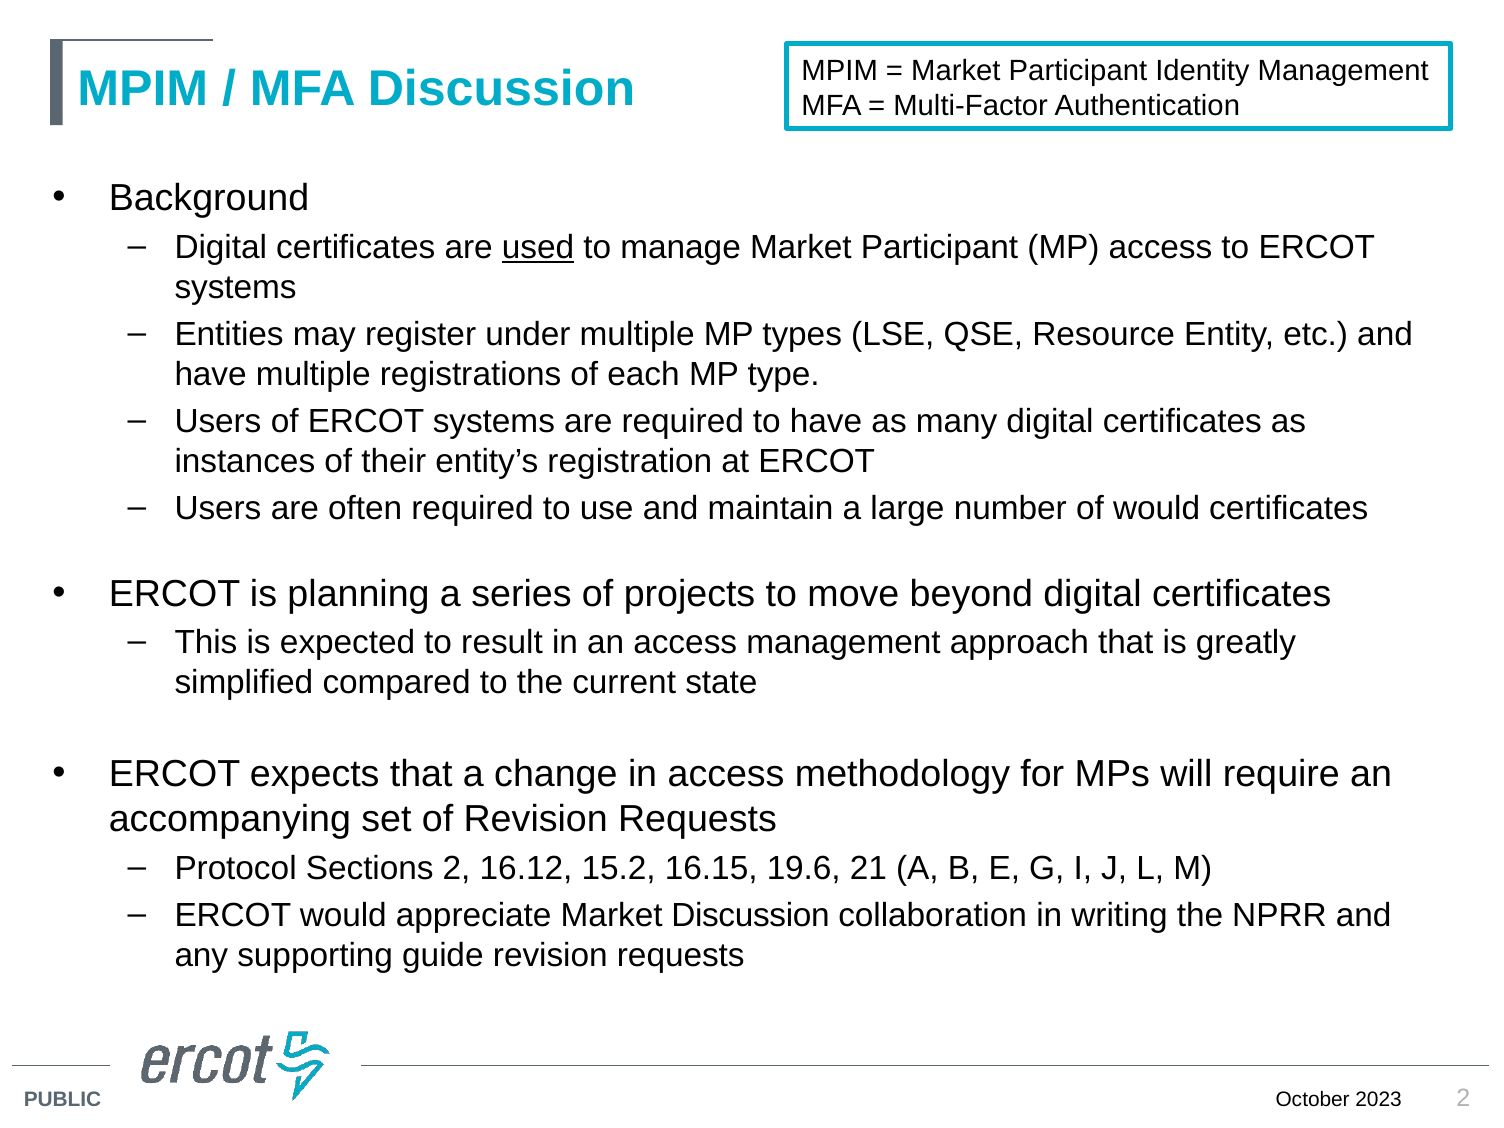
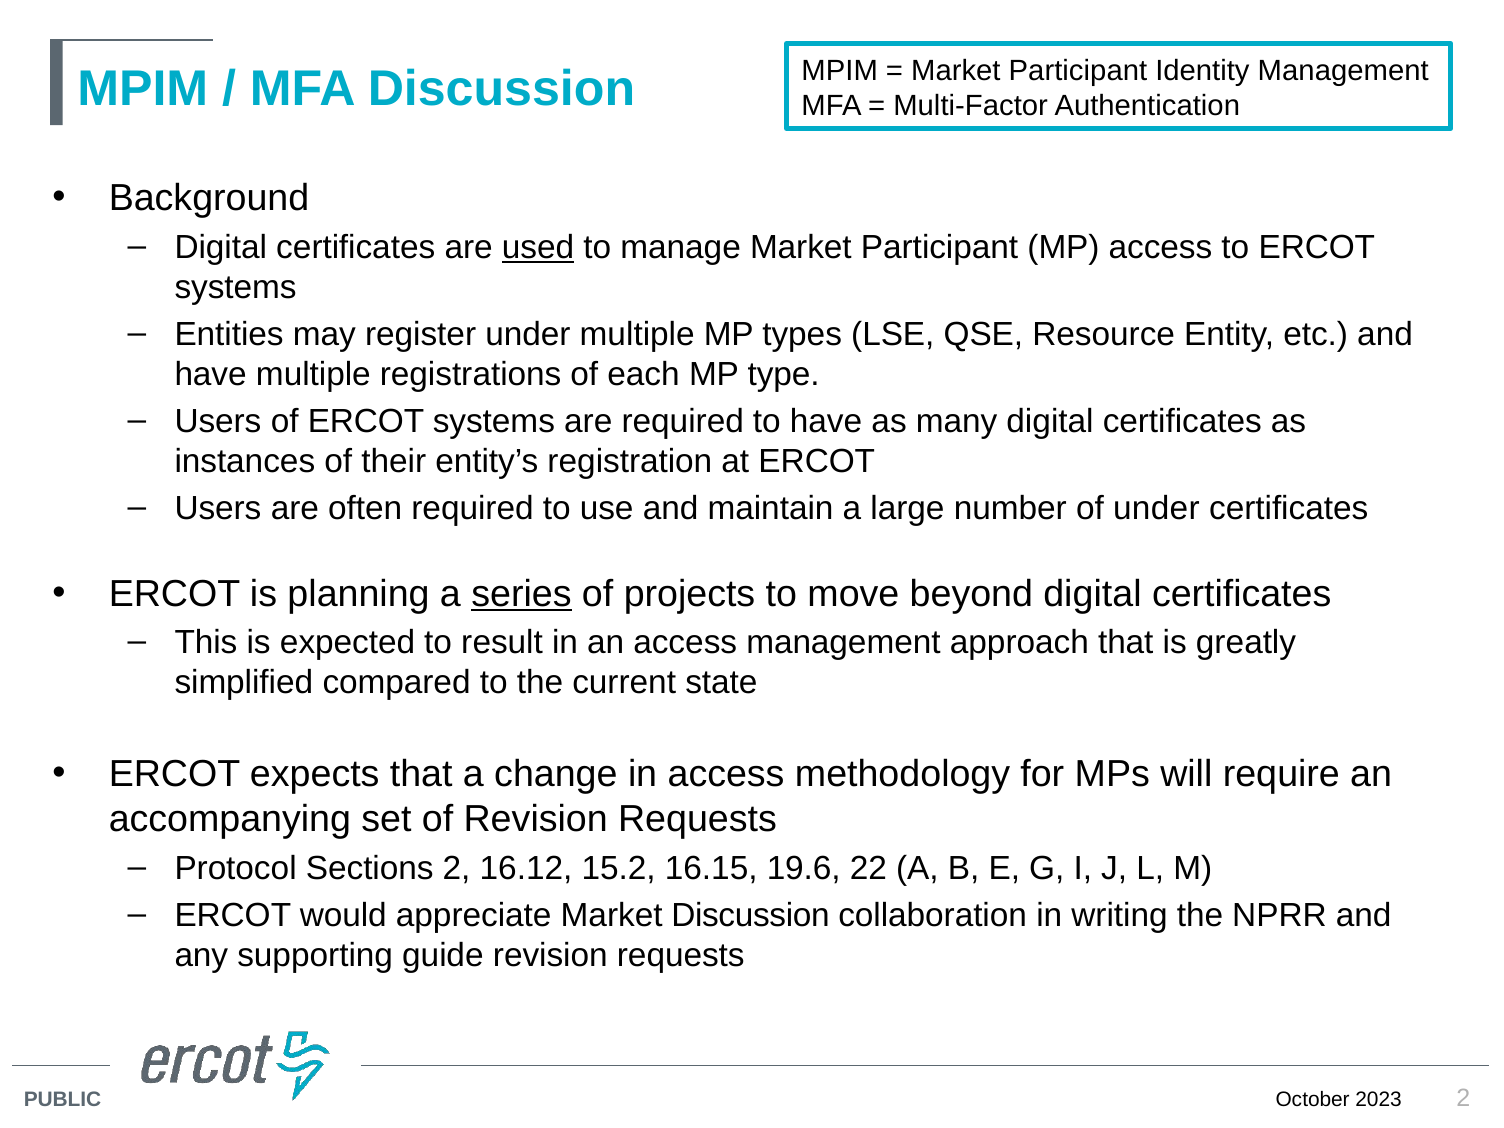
of would: would -> under
series underline: none -> present
21: 21 -> 22
